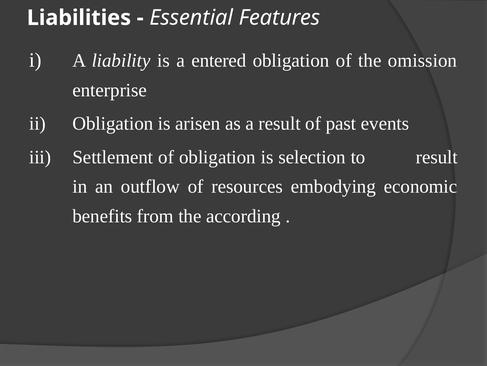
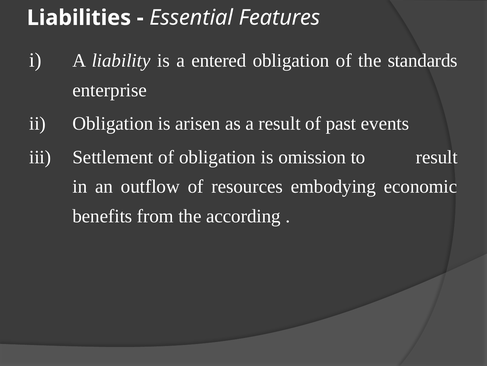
omission: omission -> standards
selection: selection -> omission
